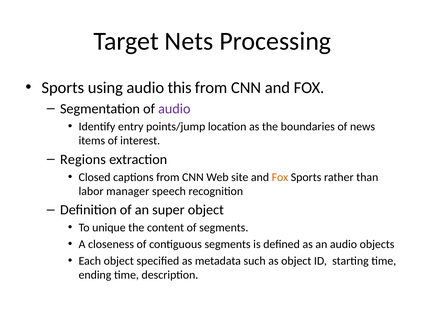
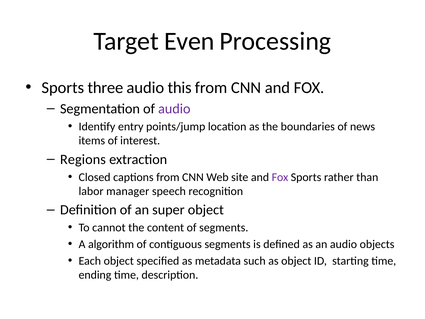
Nets: Nets -> Even
using: using -> three
Fox at (280, 177) colour: orange -> purple
unique: unique -> cannot
closeness: closeness -> algorithm
